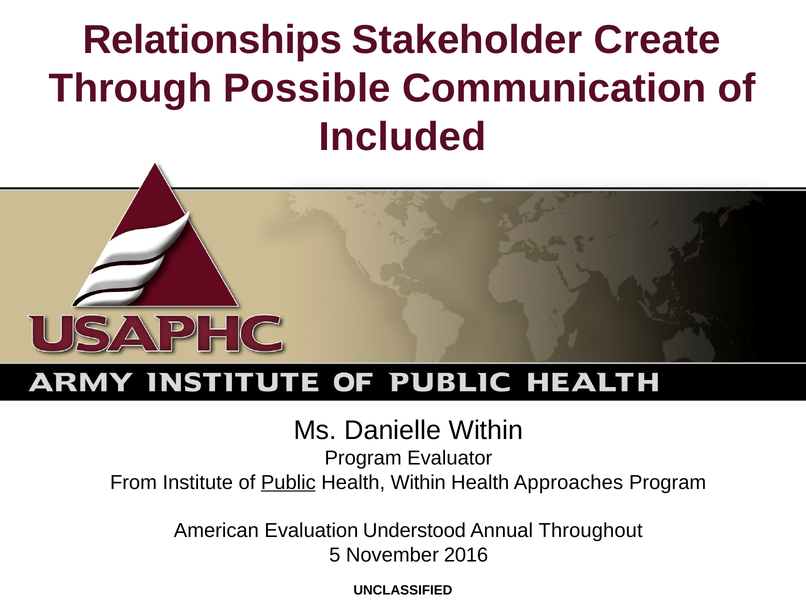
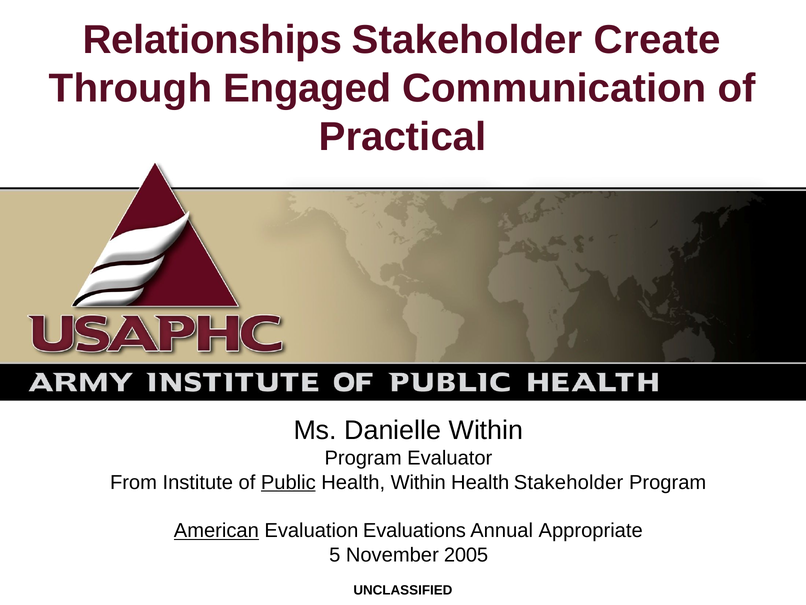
Possible: Possible -> Engaged
Included: Included -> Practical
Health Approaches: Approaches -> Stakeholder
American underline: none -> present
Understood: Understood -> Evaluations
Throughout: Throughout -> Appropriate
2016: 2016 -> 2005
